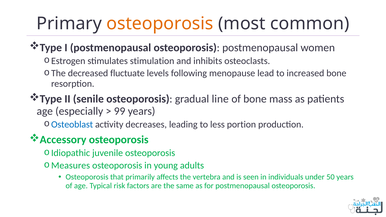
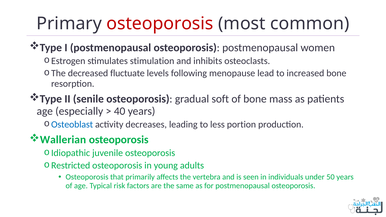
osteoporosis at (160, 24) colour: orange -> red
line: line -> soft
99: 99 -> 40
Accessory: Accessory -> Wallerian
Measures: Measures -> Restricted
